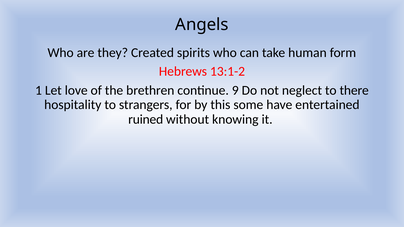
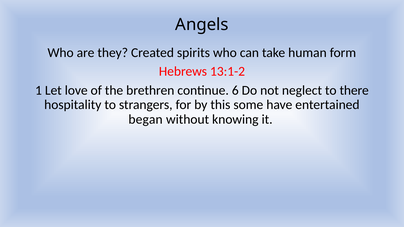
9: 9 -> 6
ruined: ruined -> began
